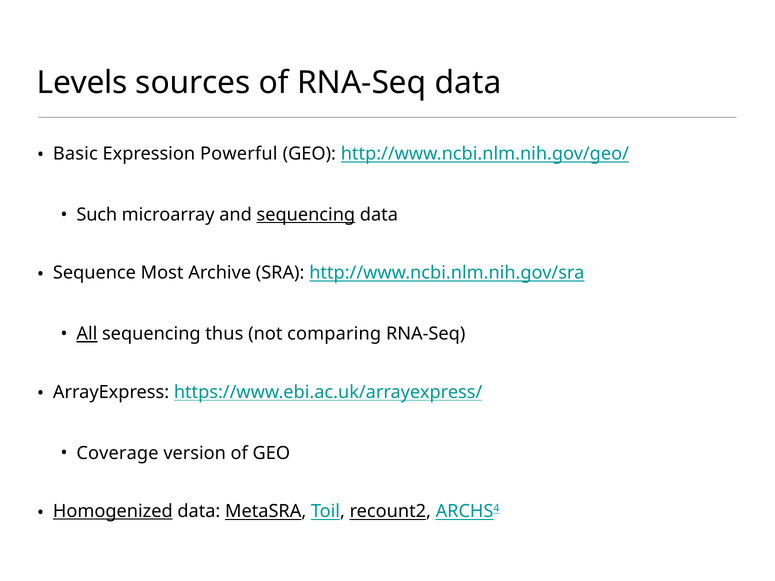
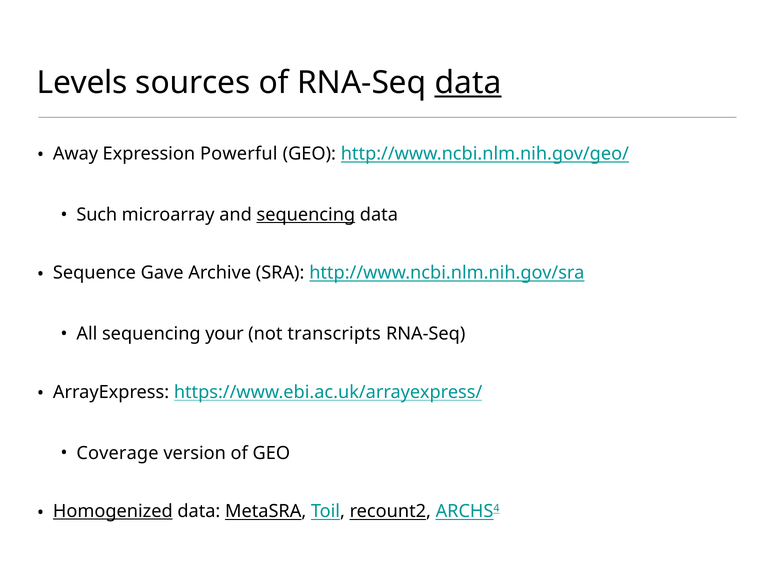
data at (468, 83) underline: none -> present
Basic: Basic -> Away
Most: Most -> Gave
All underline: present -> none
thus: thus -> your
comparing: comparing -> transcripts
